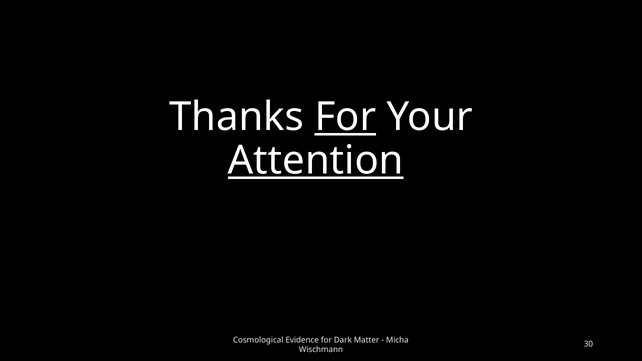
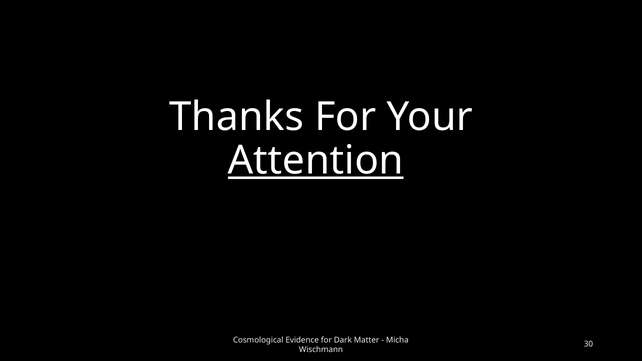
For at (345, 117) underline: present -> none
